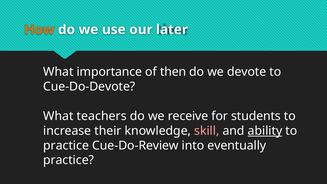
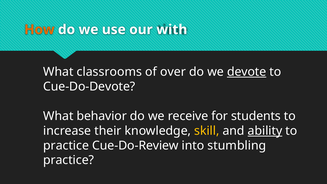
later: later -> with
importance: importance -> classrooms
then: then -> over
devote underline: none -> present
teachers: teachers -> behavior
skill colour: pink -> yellow
eventually: eventually -> stumbling
